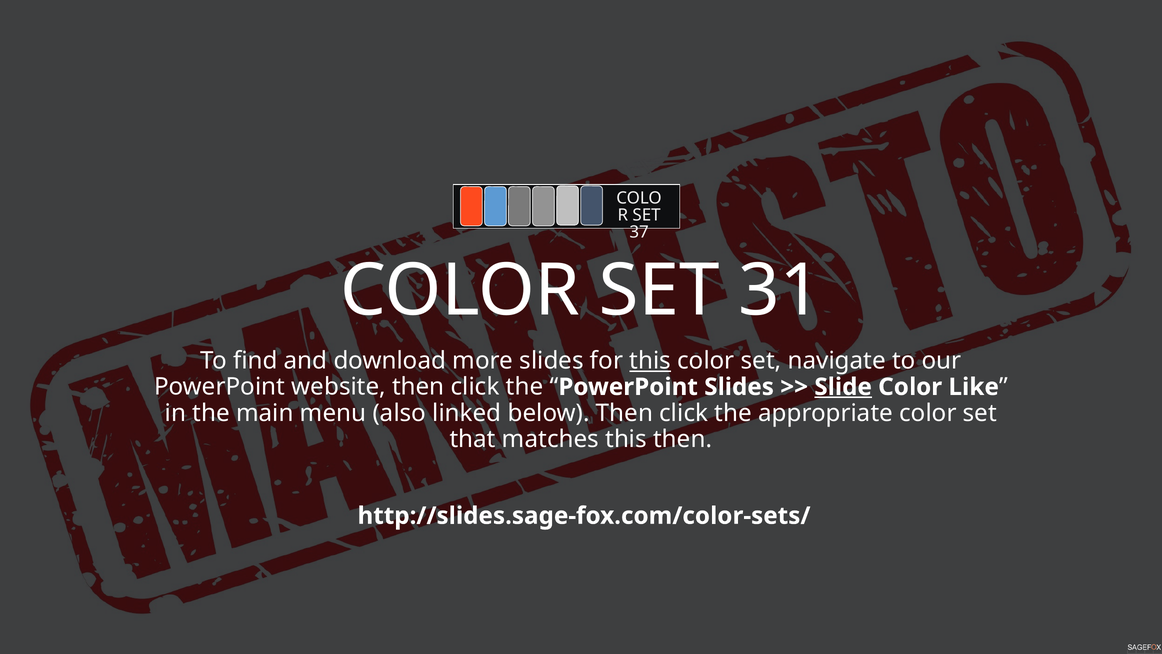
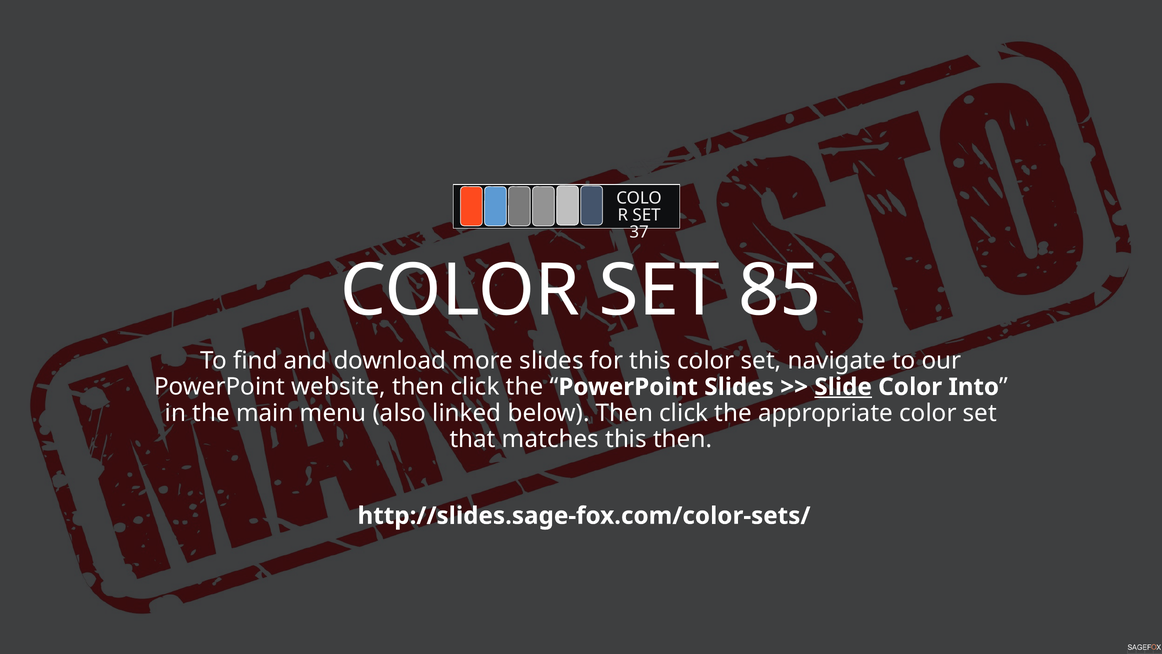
31: 31 -> 85
this at (650, 361) underline: present -> none
Like: Like -> Into
